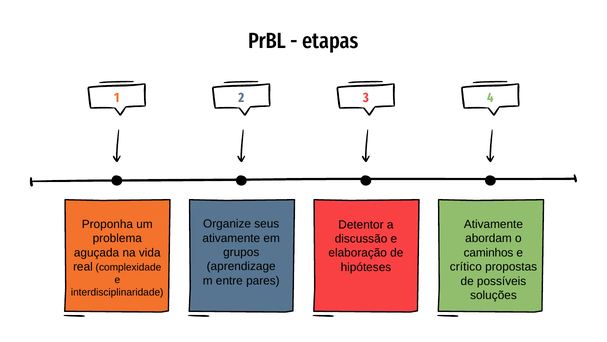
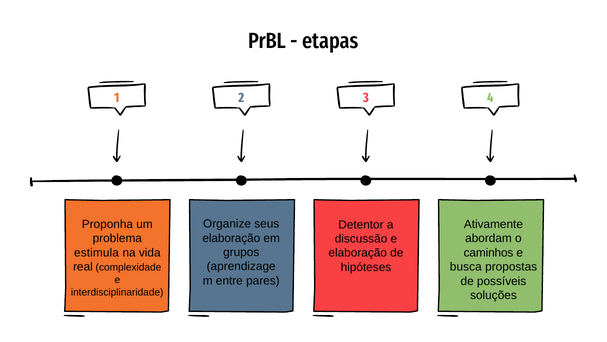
ativamente at (231, 238): ativamente -> elaboração
aguçada: aguçada -> estimula
crítico: crítico -> busca
